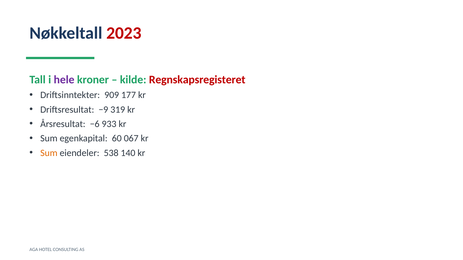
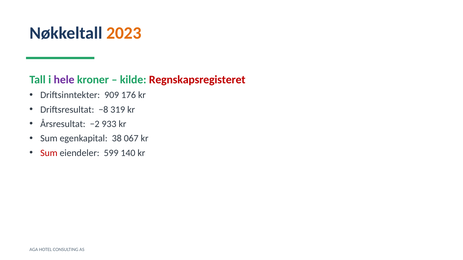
2023 colour: red -> orange
177: 177 -> 176
−9: −9 -> −8
−6: −6 -> −2
60: 60 -> 38
Sum at (49, 153) colour: orange -> red
538: 538 -> 599
